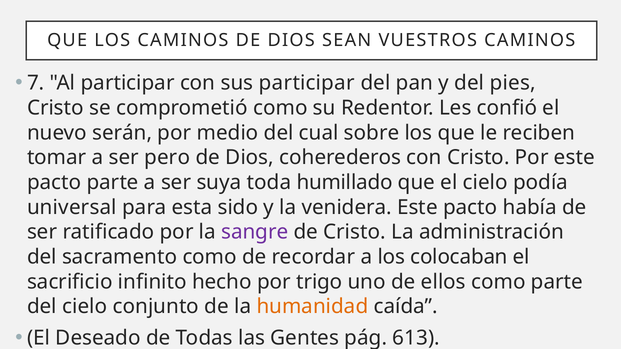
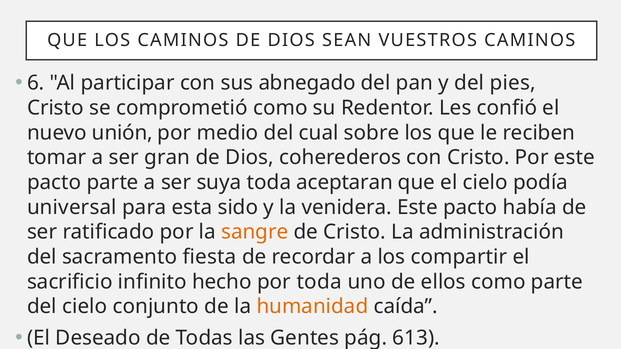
7: 7 -> 6
sus participar: participar -> abnegado
serán: serán -> unión
pero: pero -> gran
humillado: humillado -> aceptaran
sangre colour: purple -> orange
sacramento como: como -> fiesta
colocaban: colocaban -> compartir
por trigo: trigo -> toda
